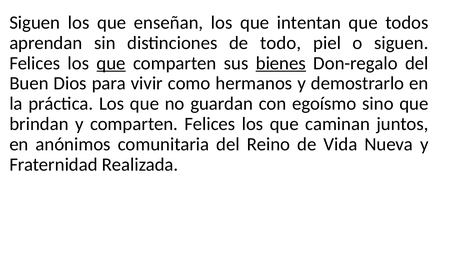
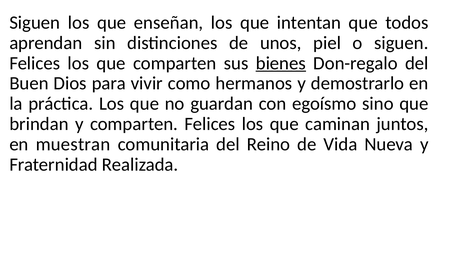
todo: todo -> unos
que at (111, 63) underline: present -> none
anónimos: anónimos -> muestran
